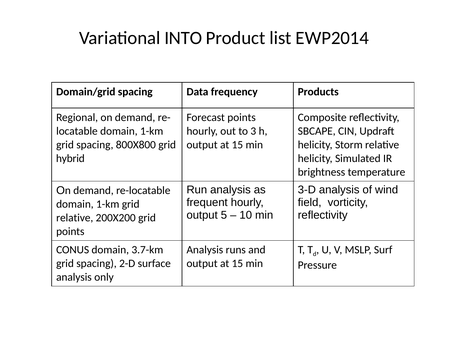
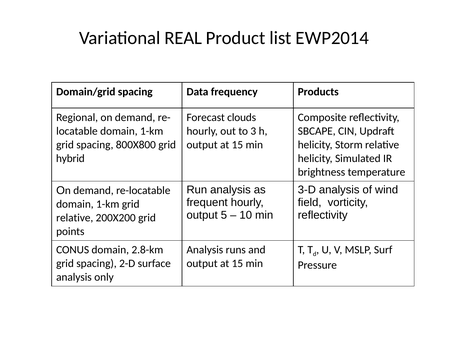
INTO: INTO -> REAL
Forecast points: points -> clouds
3.7-km: 3.7-km -> 2.8-km
